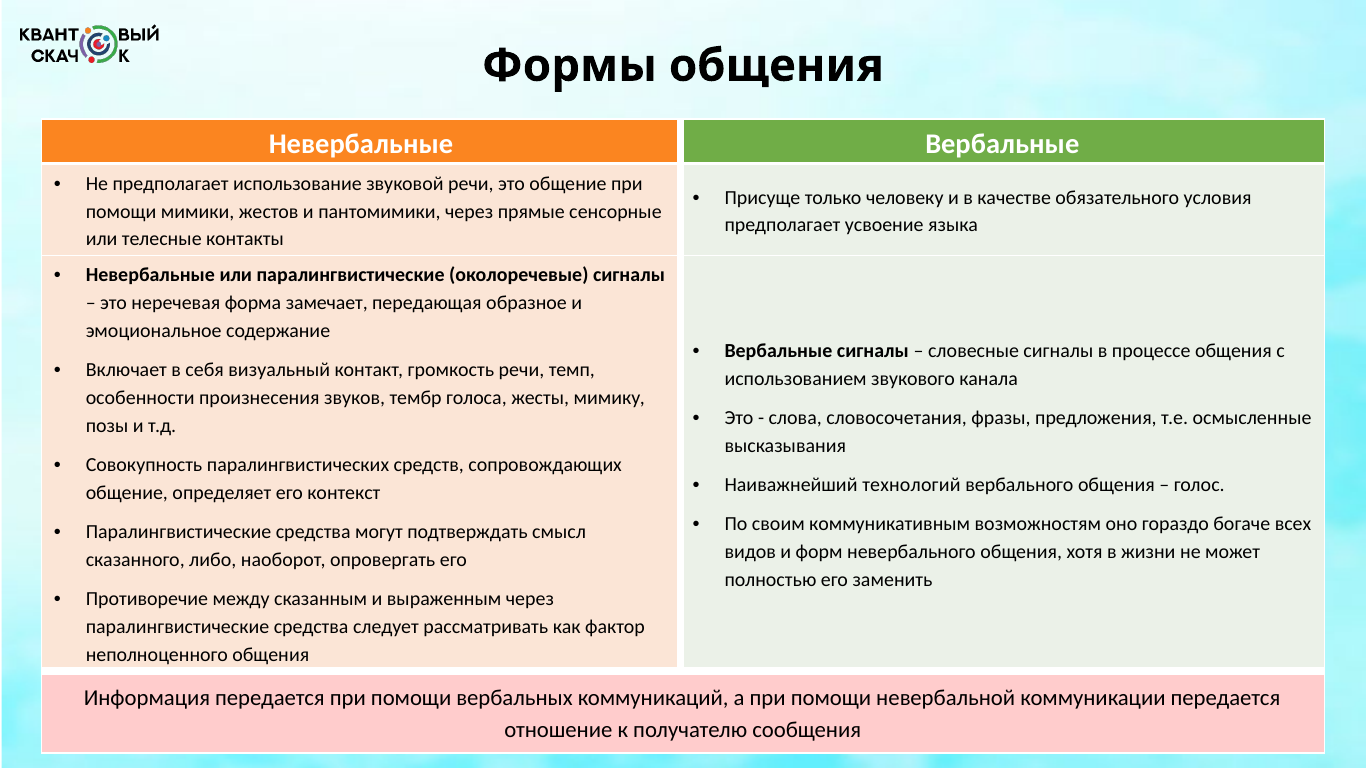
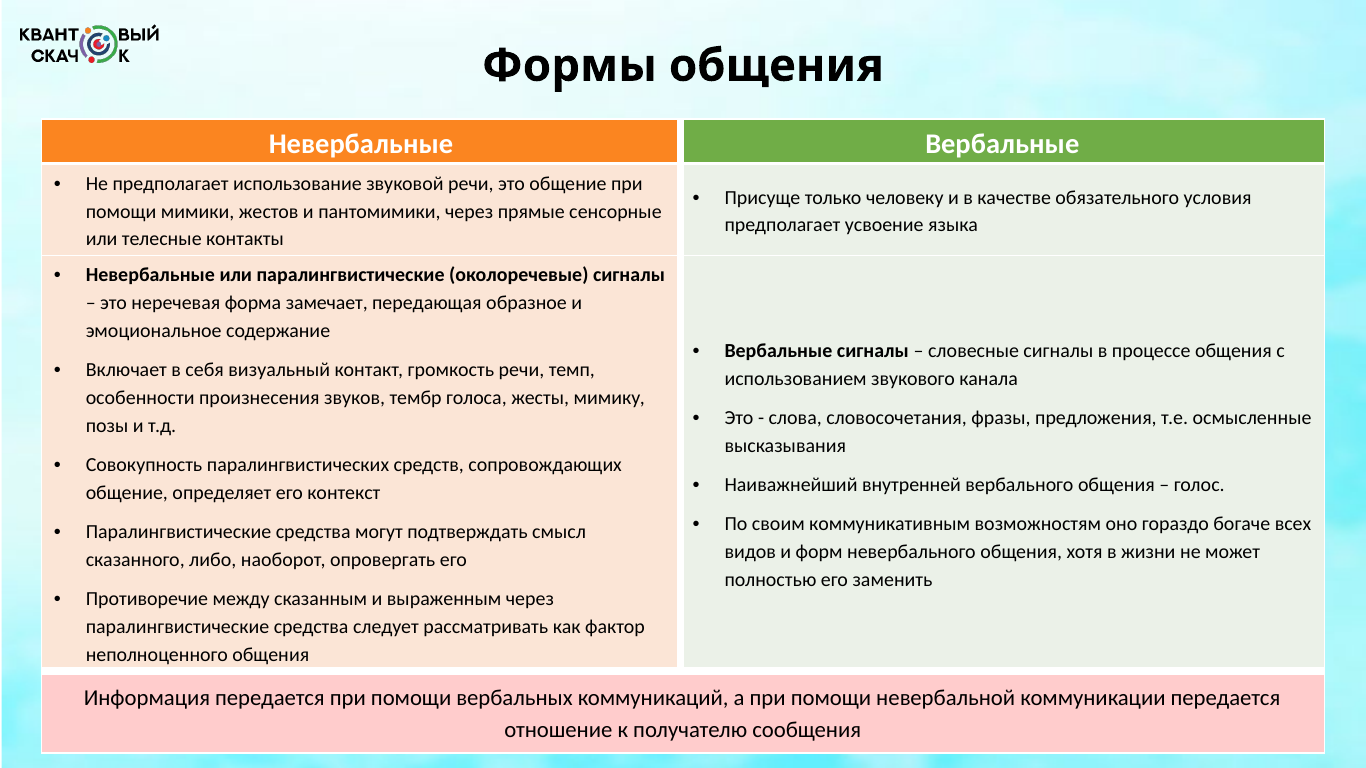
технологий: технологий -> внутренней
